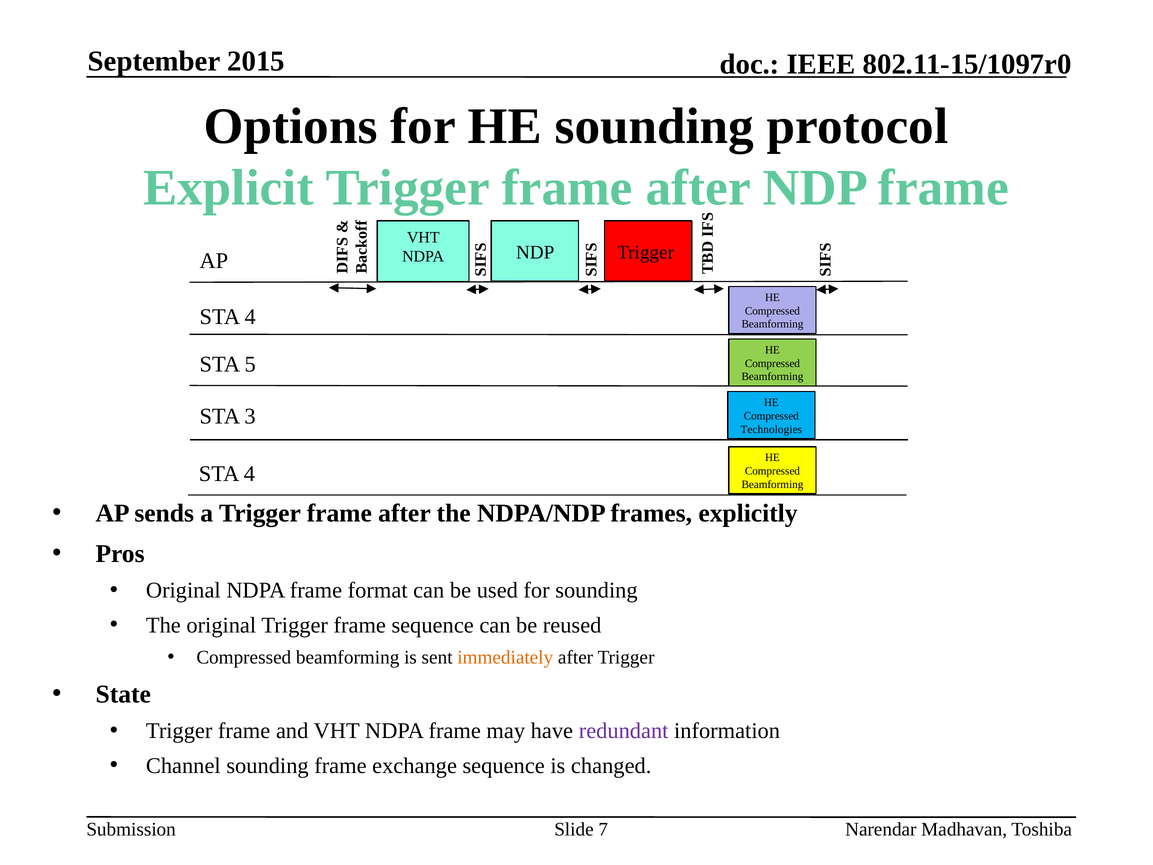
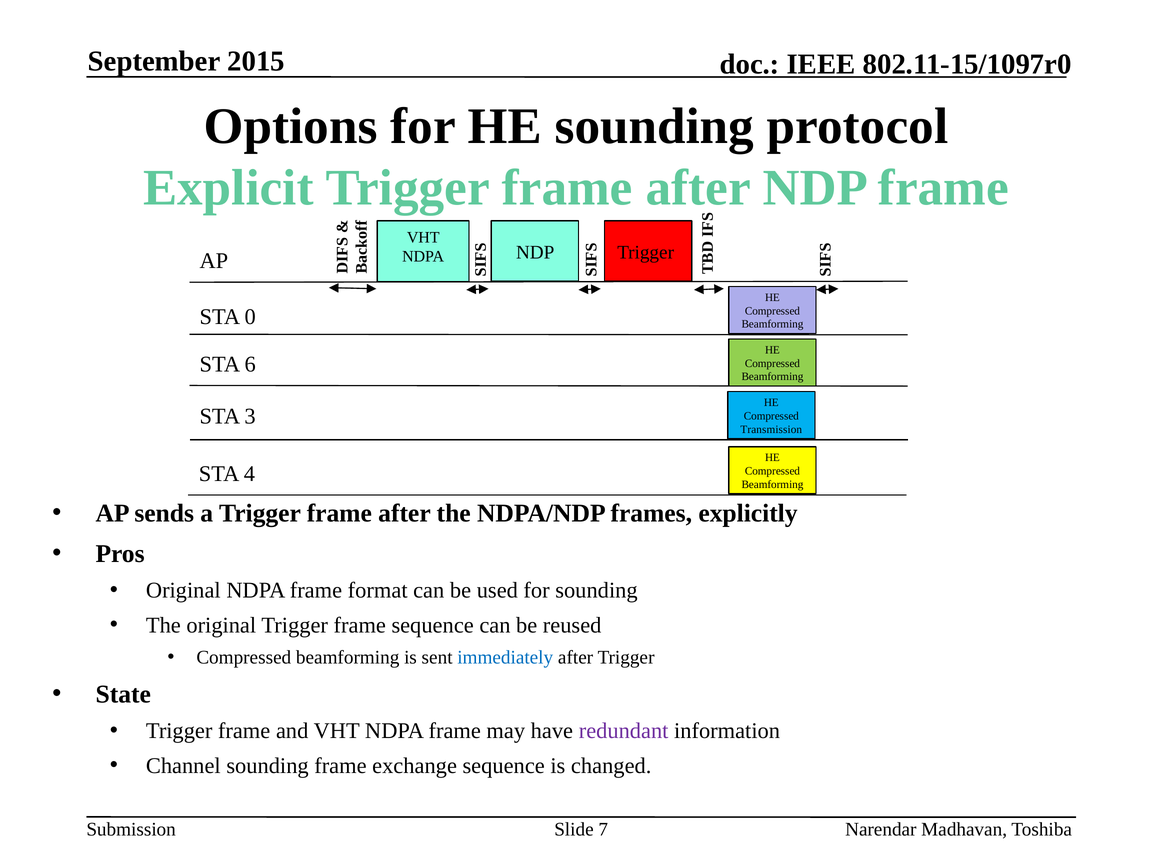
4 at (250, 317): 4 -> 0
5: 5 -> 6
Technologies: Technologies -> Transmission
immediately colour: orange -> blue
